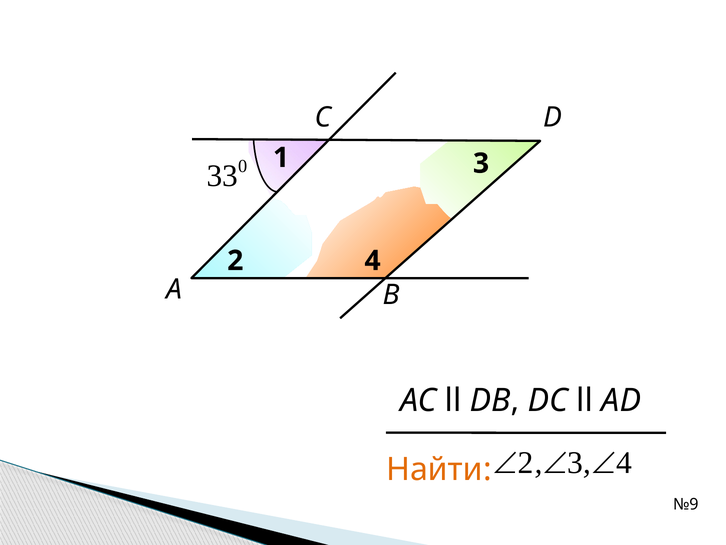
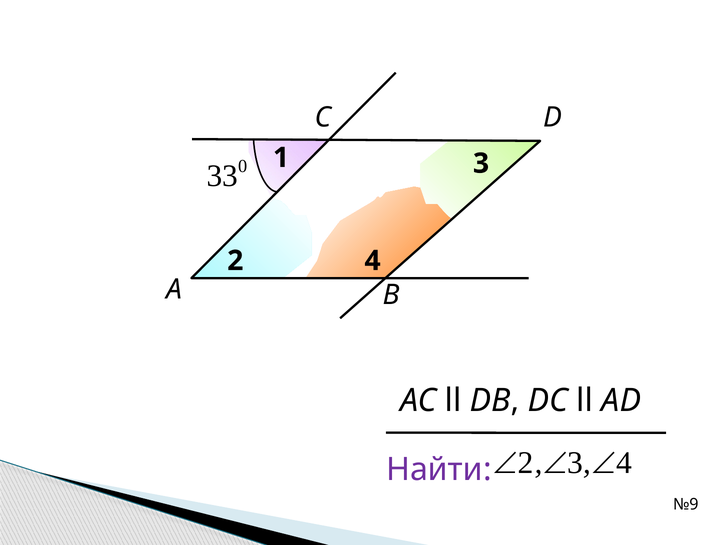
Найти colour: orange -> purple
